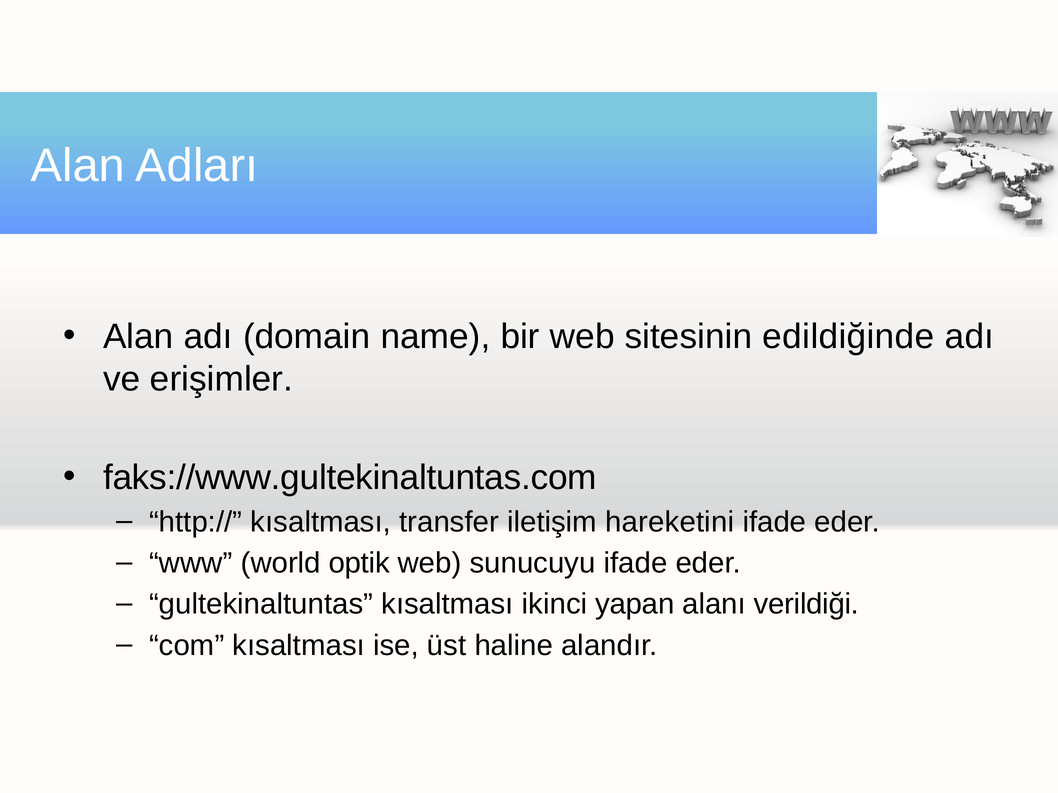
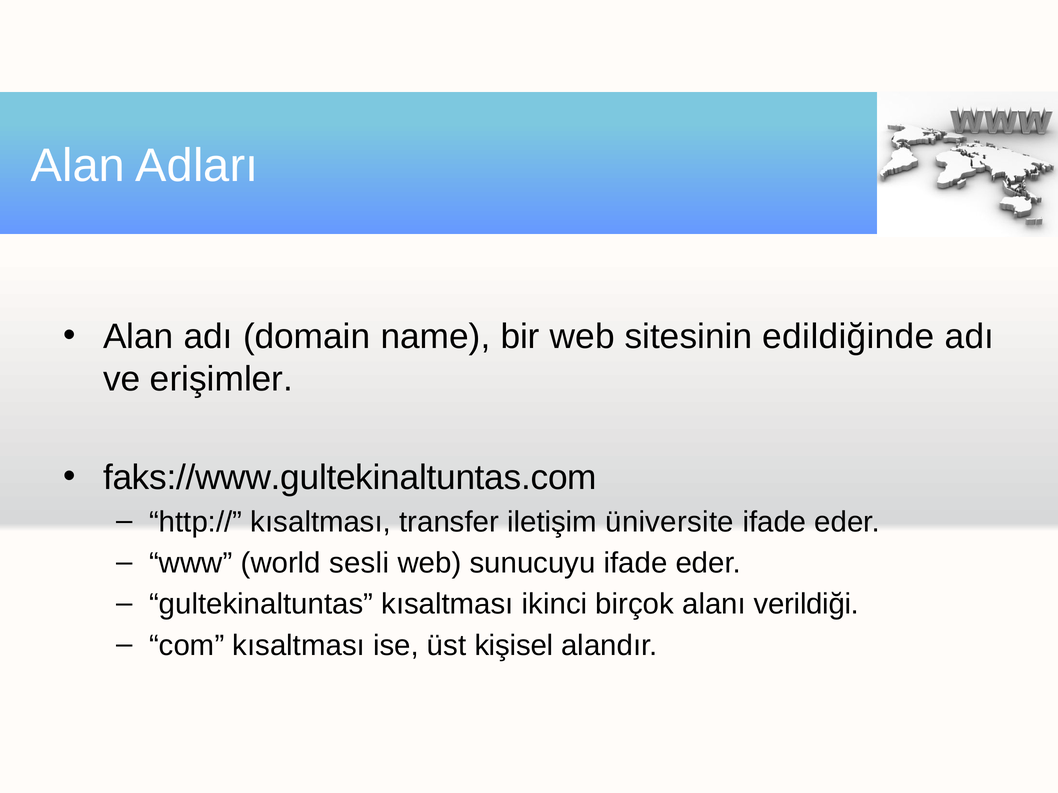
hareketini: hareketini -> üniversite
optik: optik -> sesli
yapan: yapan -> birçok
haline: haline -> kişisel
